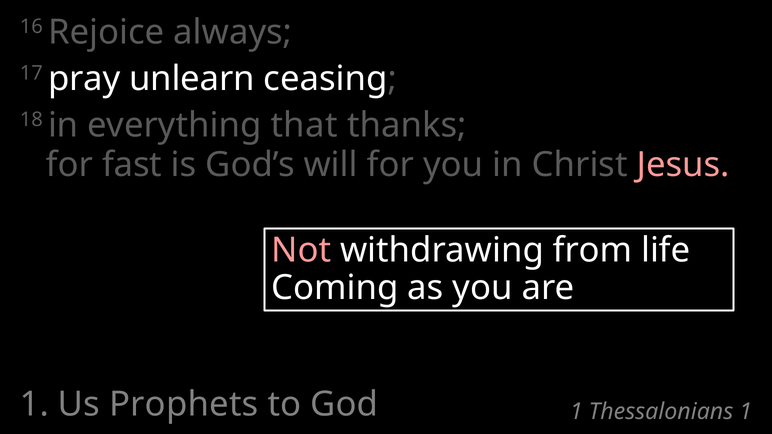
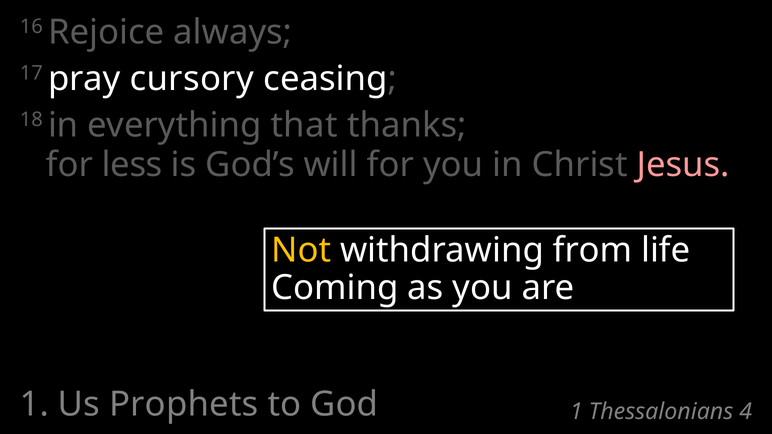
unlearn: unlearn -> cursory
fast: fast -> less
Not colour: pink -> yellow
Thessalonians 1: 1 -> 4
